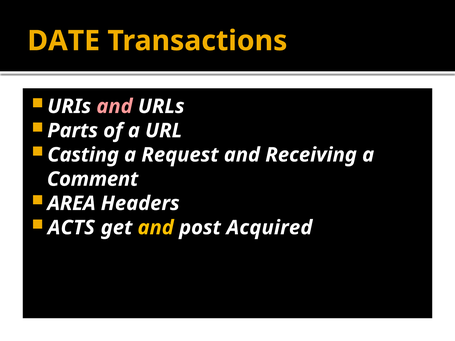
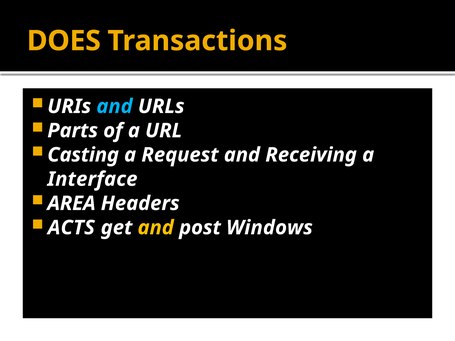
DATE: DATE -> DOES
and at (115, 106) colour: pink -> light blue
Comment: Comment -> Interface
Acquired: Acquired -> Windows
